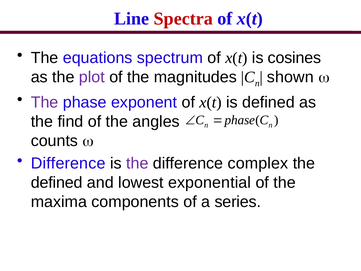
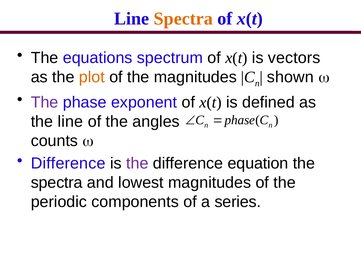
Spectra at (183, 19) colour: red -> orange
cosines: cosines -> vectors
plot colour: purple -> orange
the find: find -> line
complex: complex -> equation
defined at (57, 182): defined -> spectra
lowest exponential: exponential -> magnitudes
maxima: maxima -> periodic
